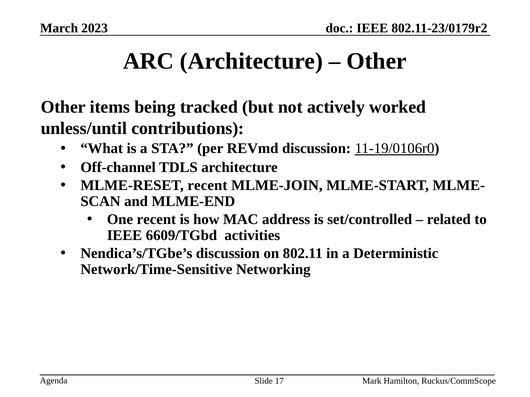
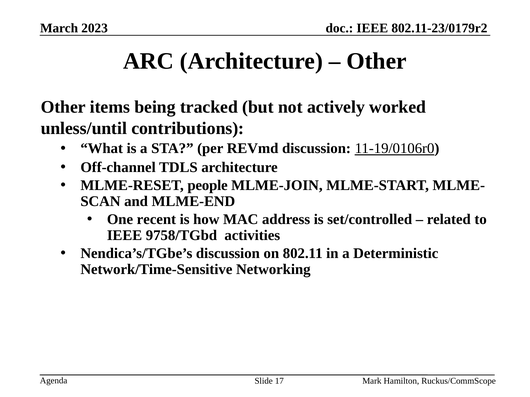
MLME-RESET recent: recent -> people
6609/TGbd: 6609/TGbd -> 9758/TGbd
